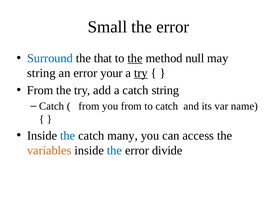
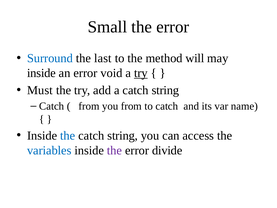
that: that -> last
the at (135, 58) underline: present -> none
null: null -> will
string at (41, 73): string -> inside
your: your -> void
From at (40, 90): From -> Must
many at (123, 135): many -> string
variables colour: orange -> blue
the at (114, 150) colour: blue -> purple
